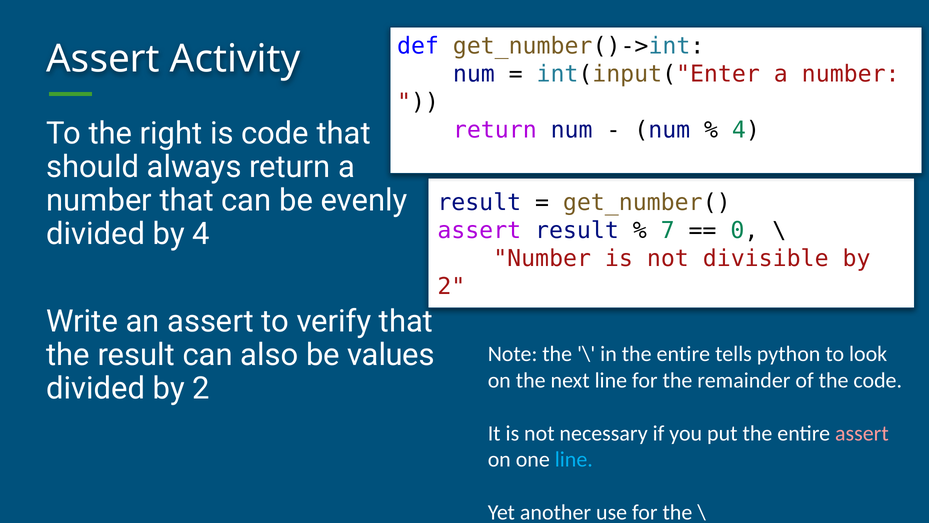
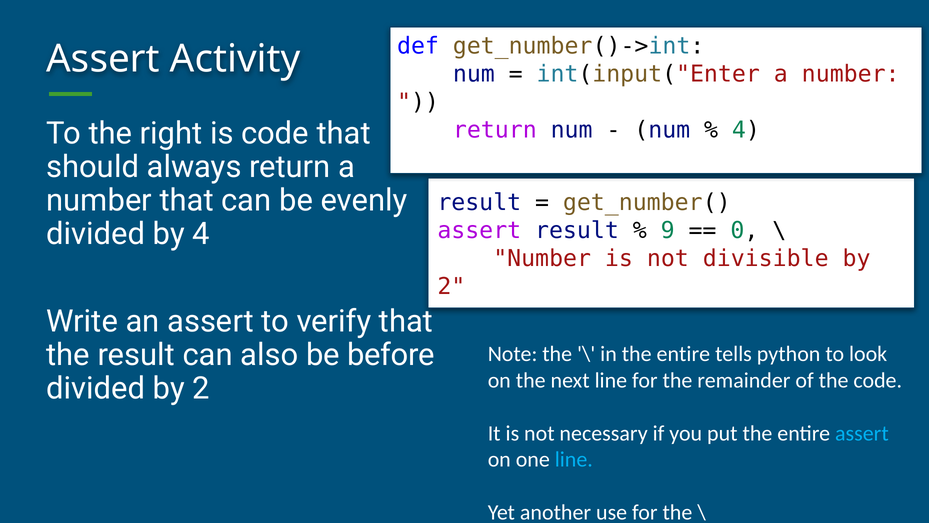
7: 7 -> 9
values: values -> before
assert at (862, 433) colour: pink -> light blue
